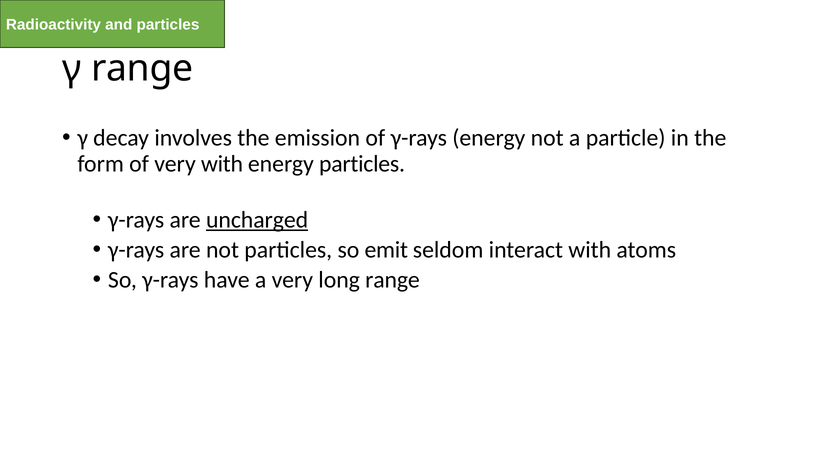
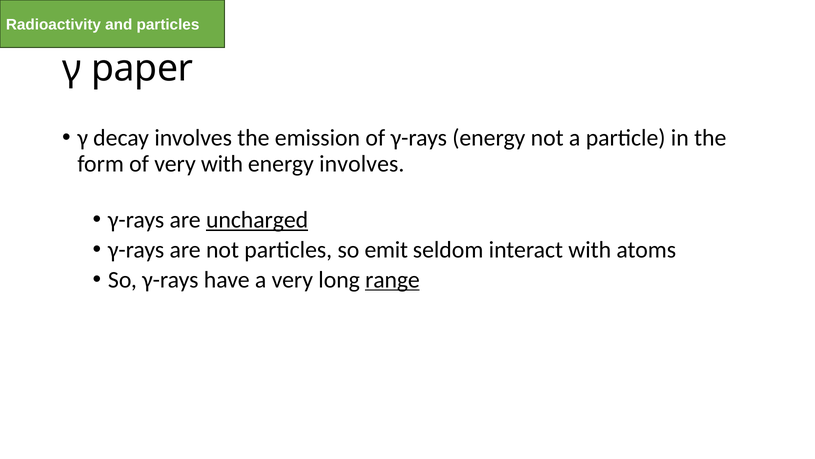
γ range: range -> paper
energy particles: particles -> involves
range at (393, 279) underline: none -> present
